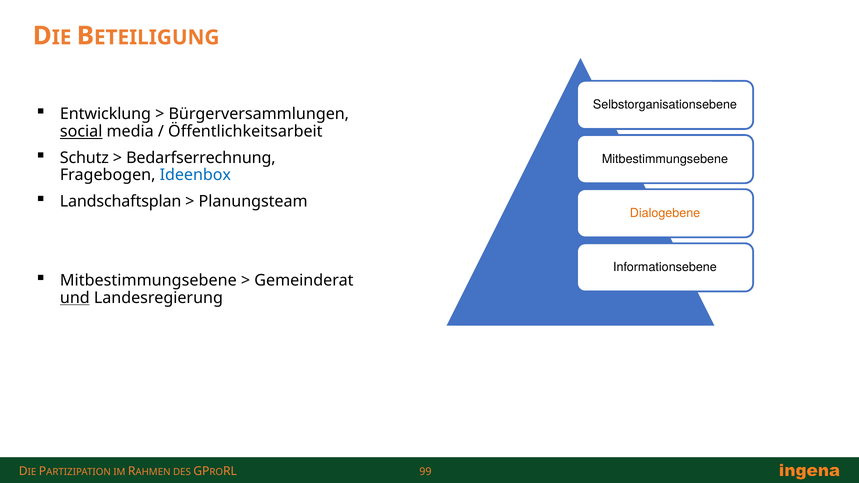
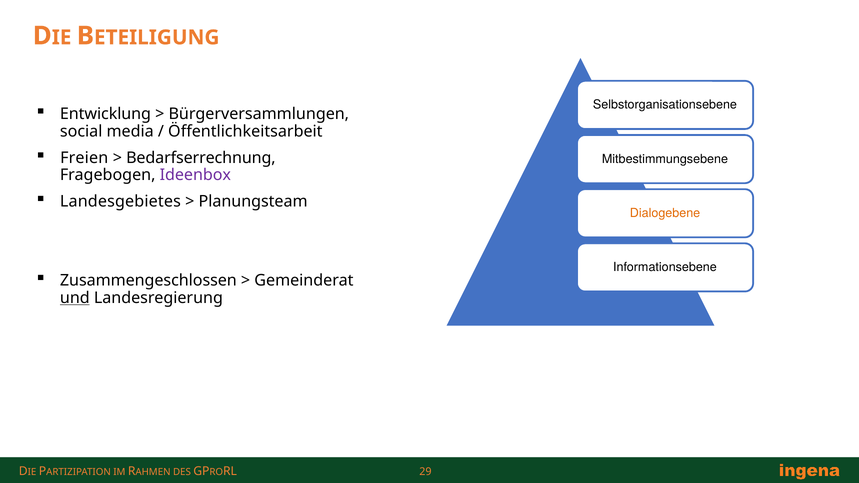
social underline: present -> none
Schutz: Schutz -> Freien
Ideenbox colour: blue -> purple
Landschaftsplan: Landschaftsplan -> Landesgebietes
Mitbestimmungsebene at (148, 281): Mitbestimmungsebene -> Zusammengeschlossen
99: 99 -> 29
